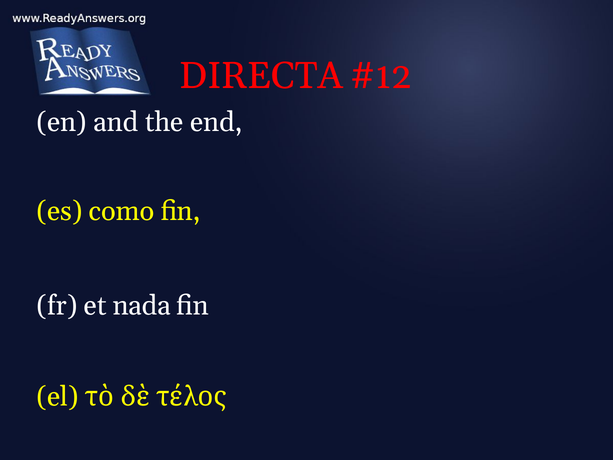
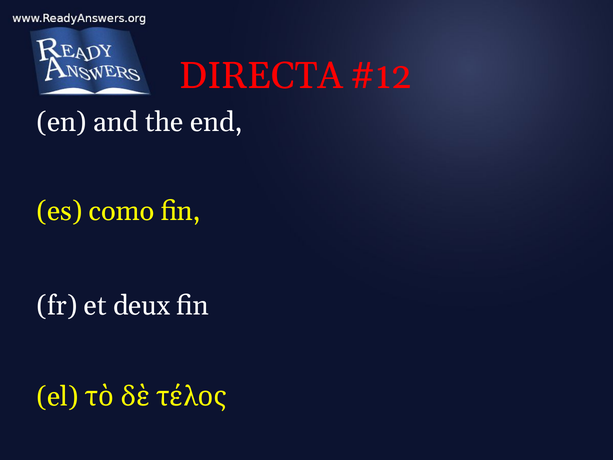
nada: nada -> deux
